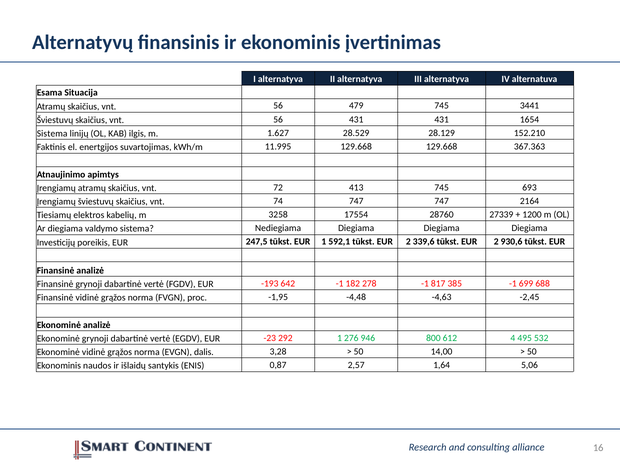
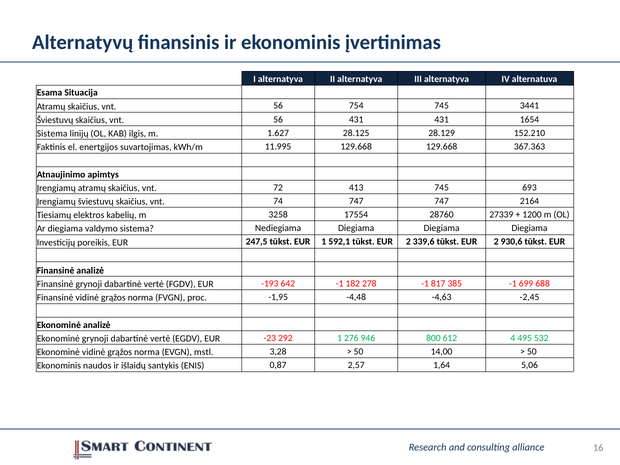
479: 479 -> 754
28.529: 28.529 -> 28.125
dalis: dalis -> mstl
